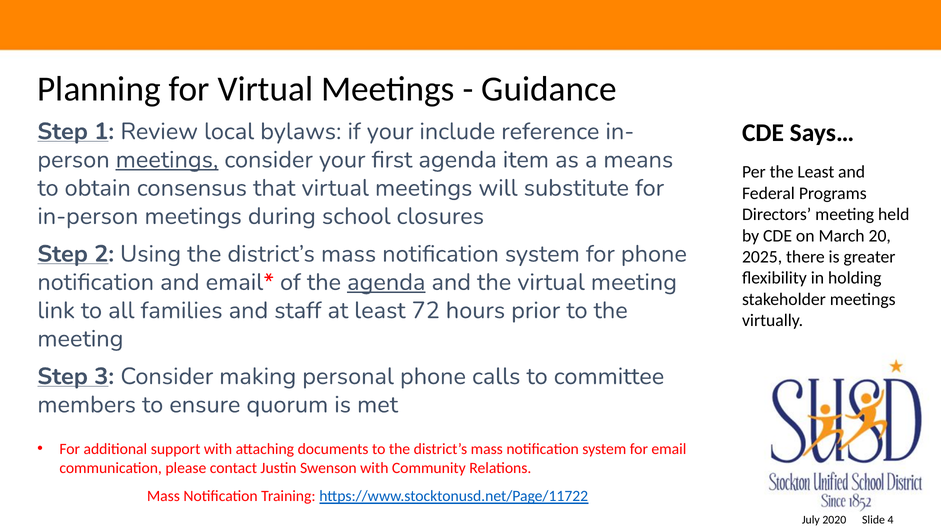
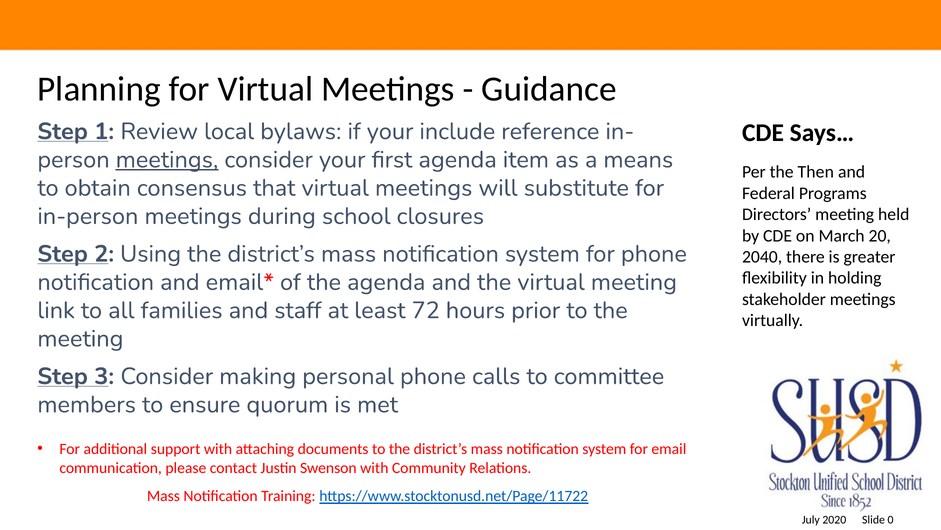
the Least: Least -> Then
2025: 2025 -> 2040
agenda at (386, 282) underline: present -> none
4: 4 -> 0
